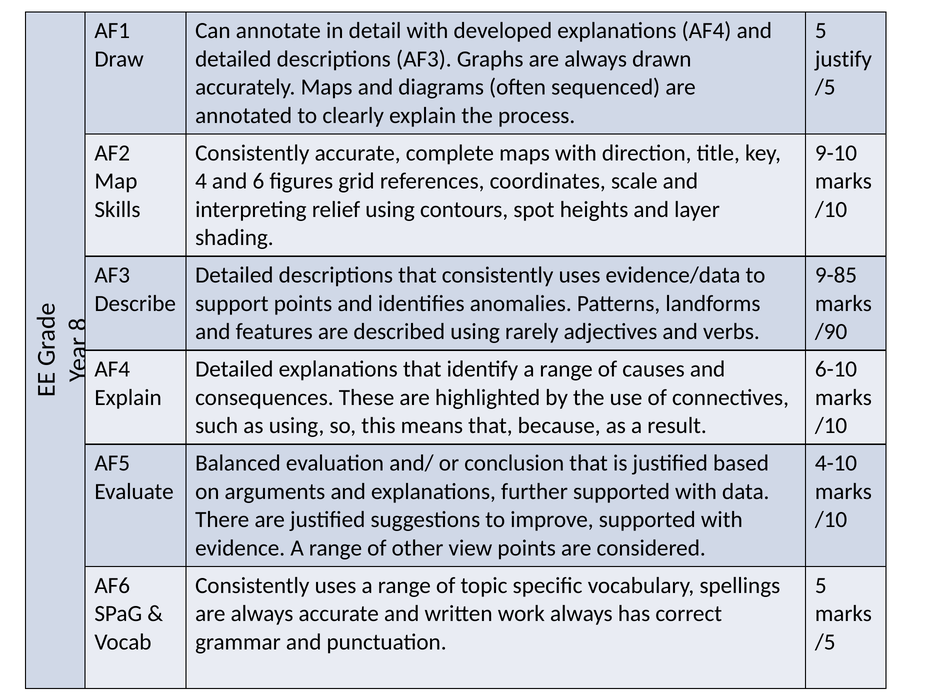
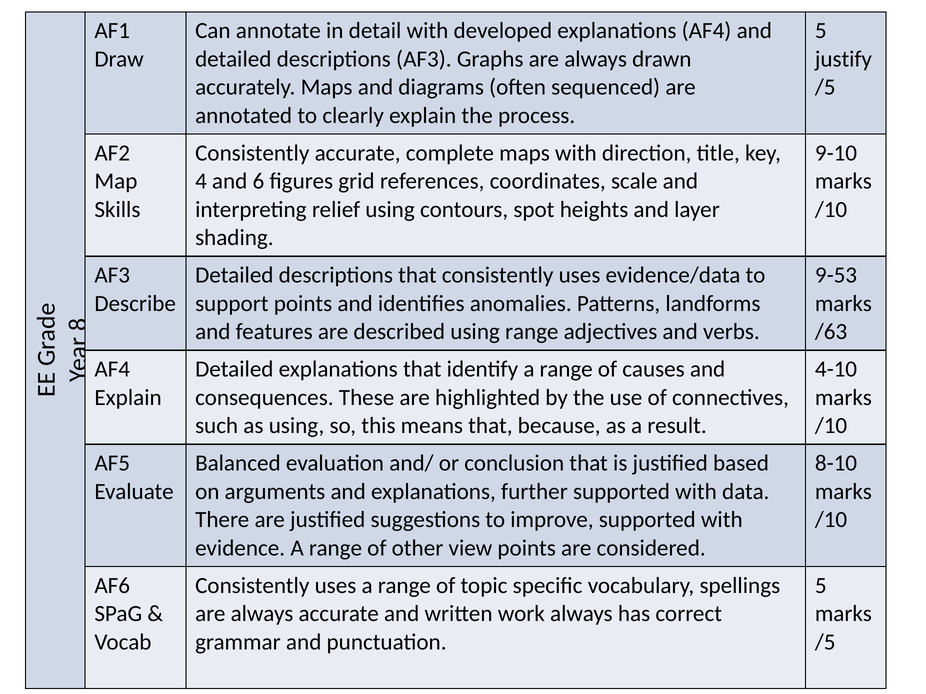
9-85: 9-85 -> 9-53
using rarely: rarely -> range
/90: /90 -> /63
6-10: 6-10 -> 4-10
4-10: 4-10 -> 8-10
